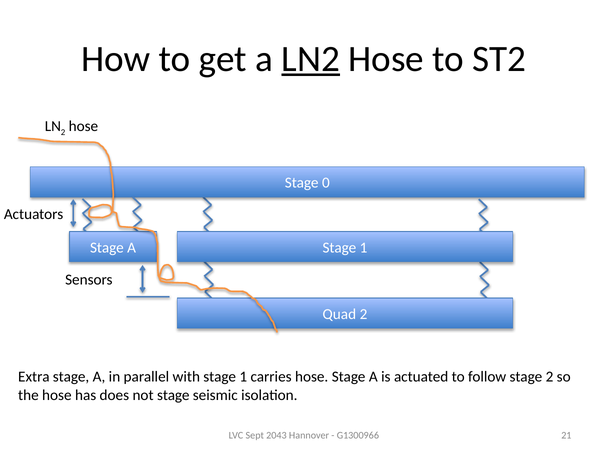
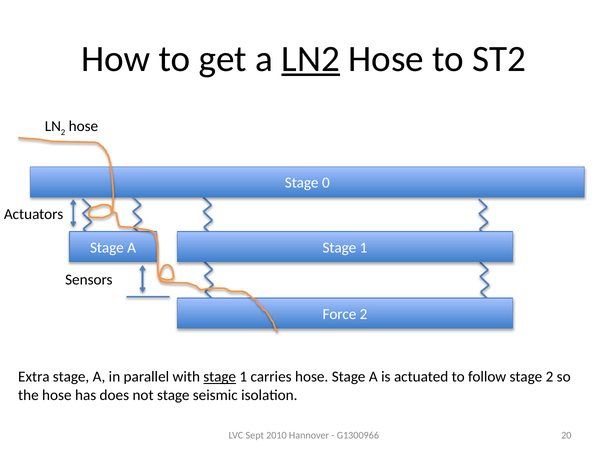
Quad: Quad -> Force
stage at (220, 377) underline: none -> present
2043: 2043 -> 2010
21: 21 -> 20
